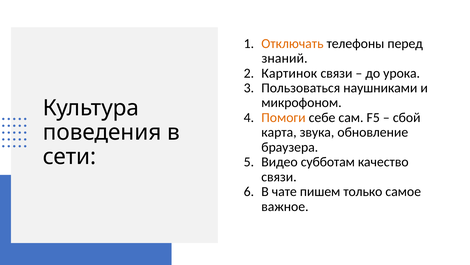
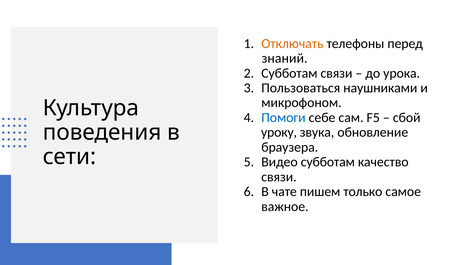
Картинок at (289, 73): Картинок -> Субботам
Помоги colour: orange -> blue
карта: карта -> уроку
